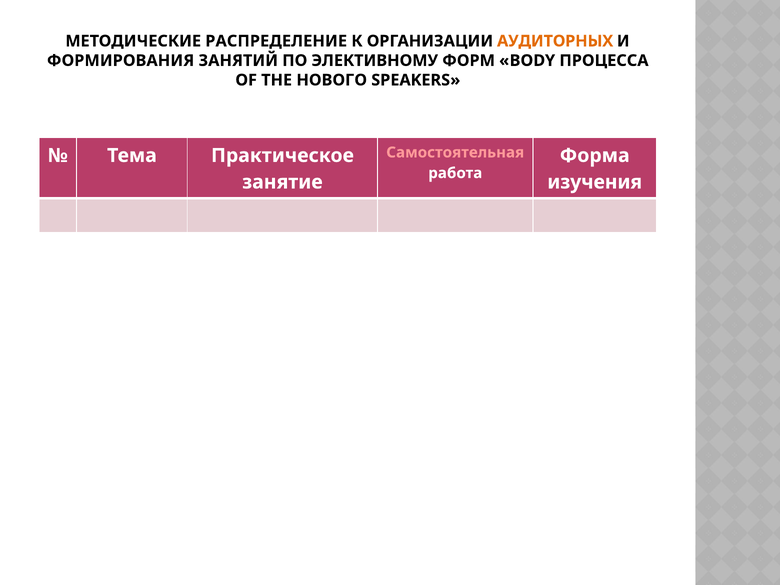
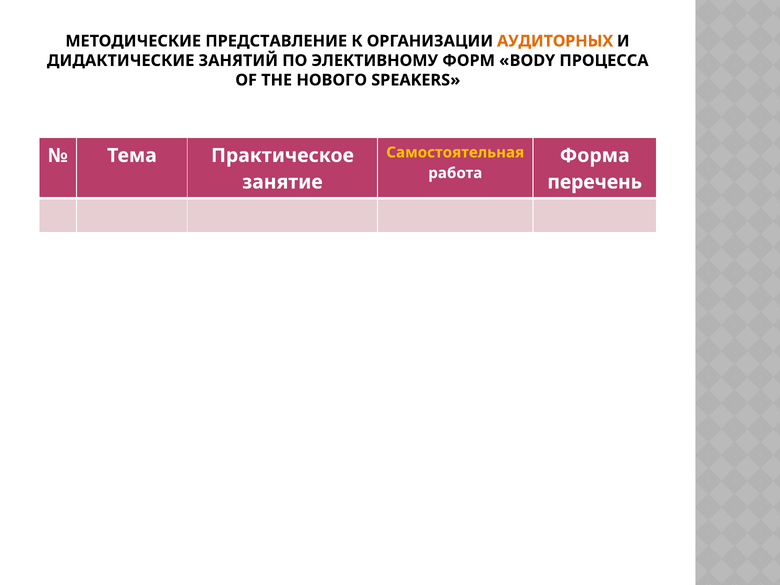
РАСПРЕДЕЛЕНИЕ: РАСПРЕДЕЛЕНИЕ -> ПРЕДСТАВЛЕНИЕ
ФОРМИРОВАНИЯ: ФОРМИРОВАНИЯ -> ДИДАКТИЧЕСКИЕ
Самостоятельная colour: pink -> yellow
изучения: изучения -> перечень
